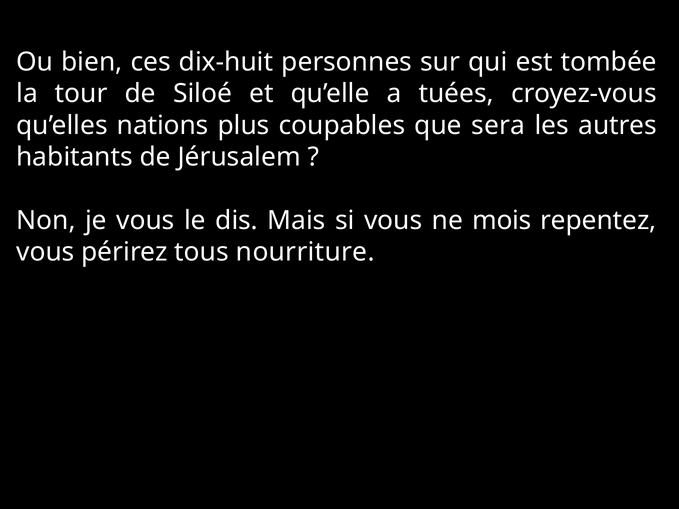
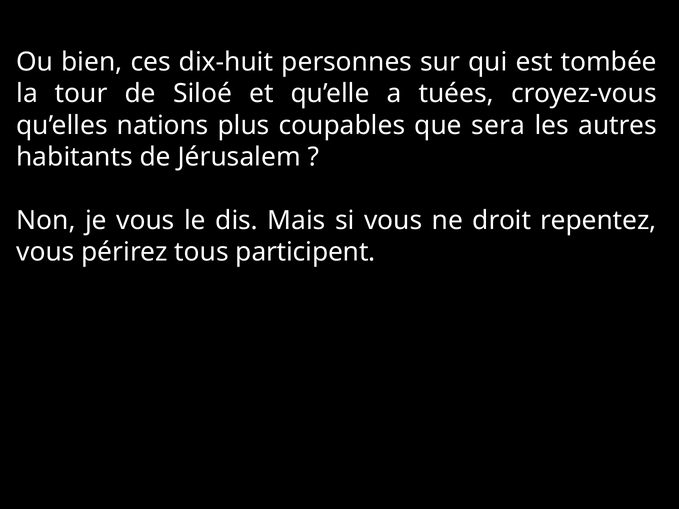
mois: mois -> droit
nourriture: nourriture -> participent
